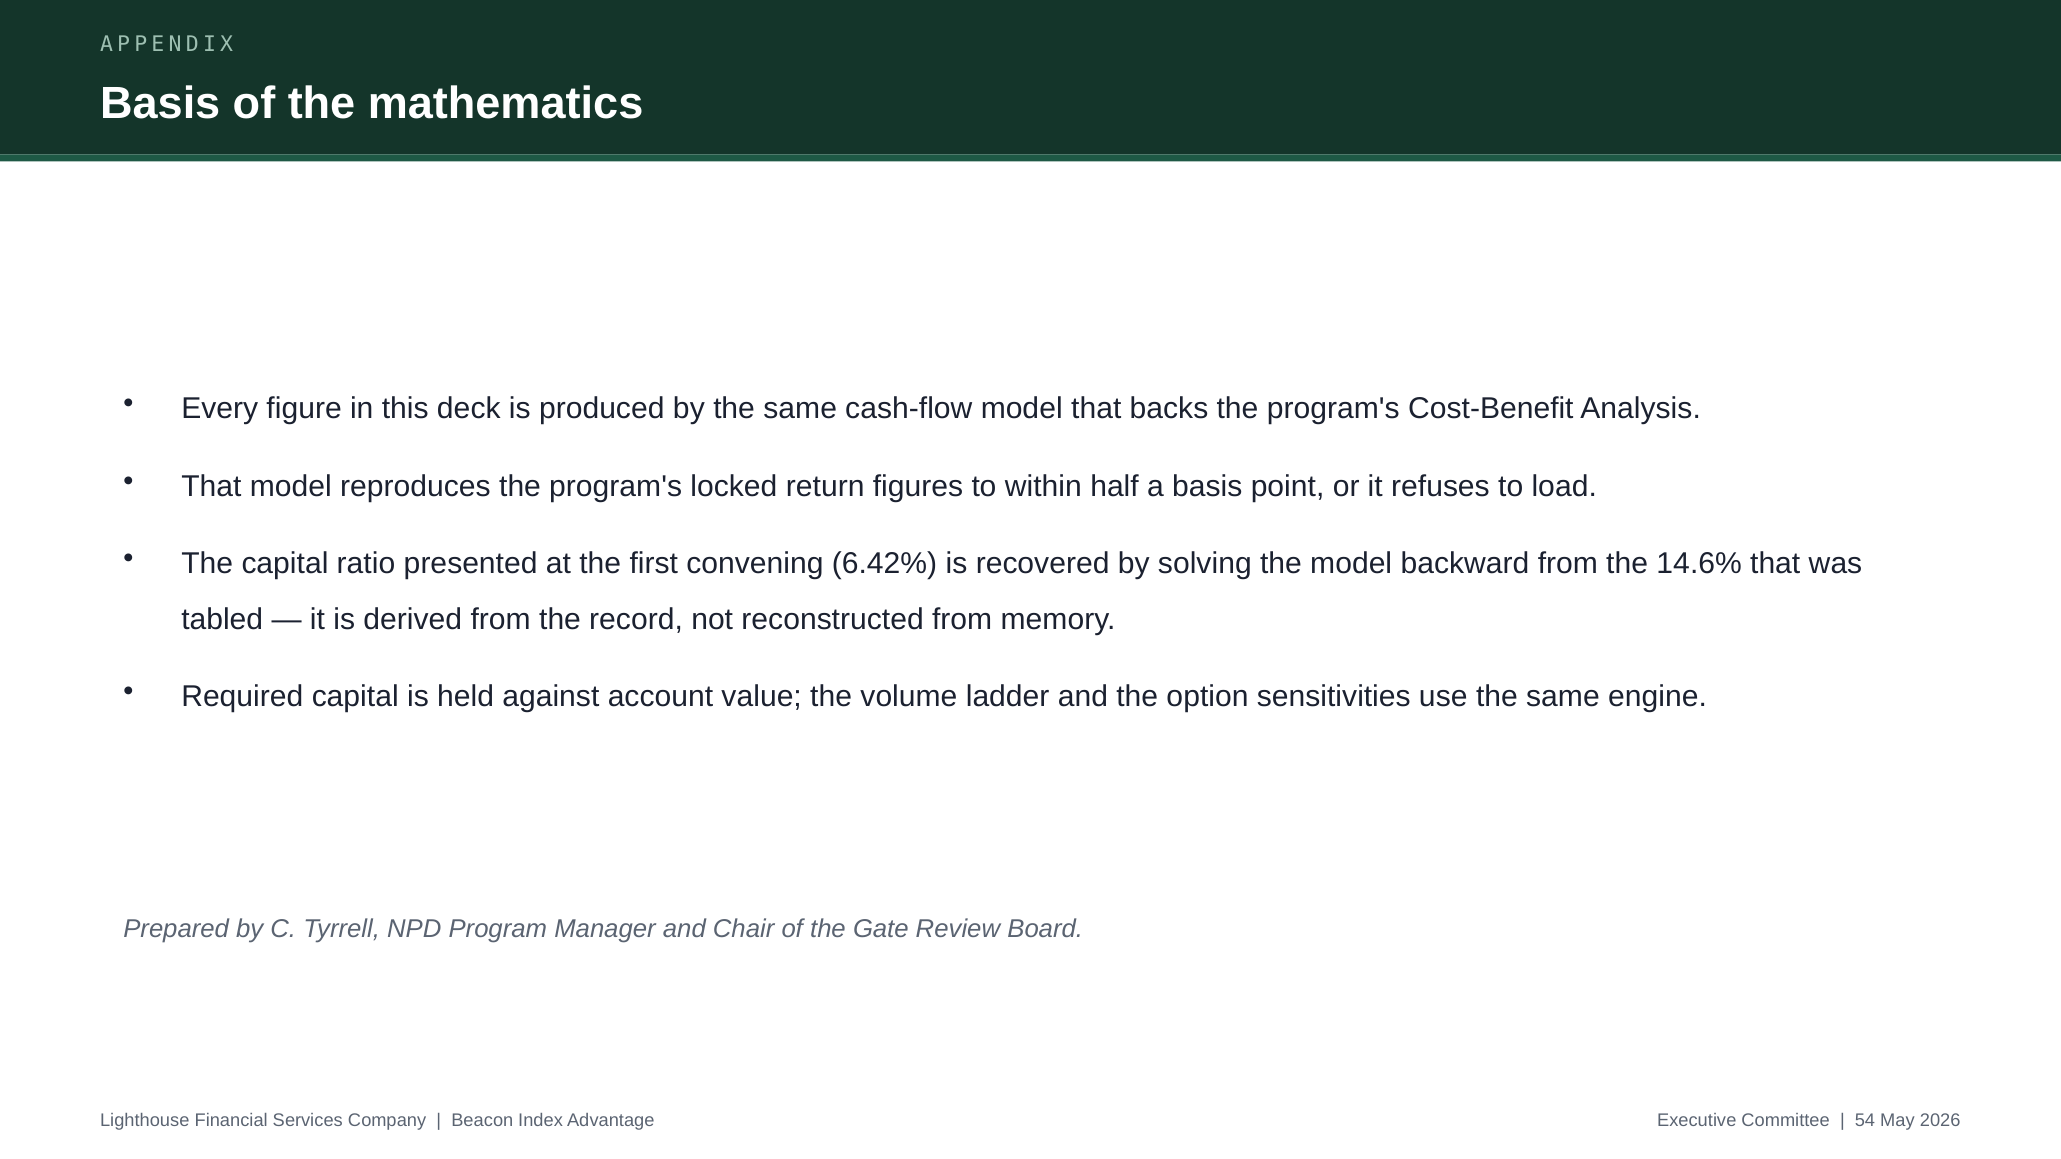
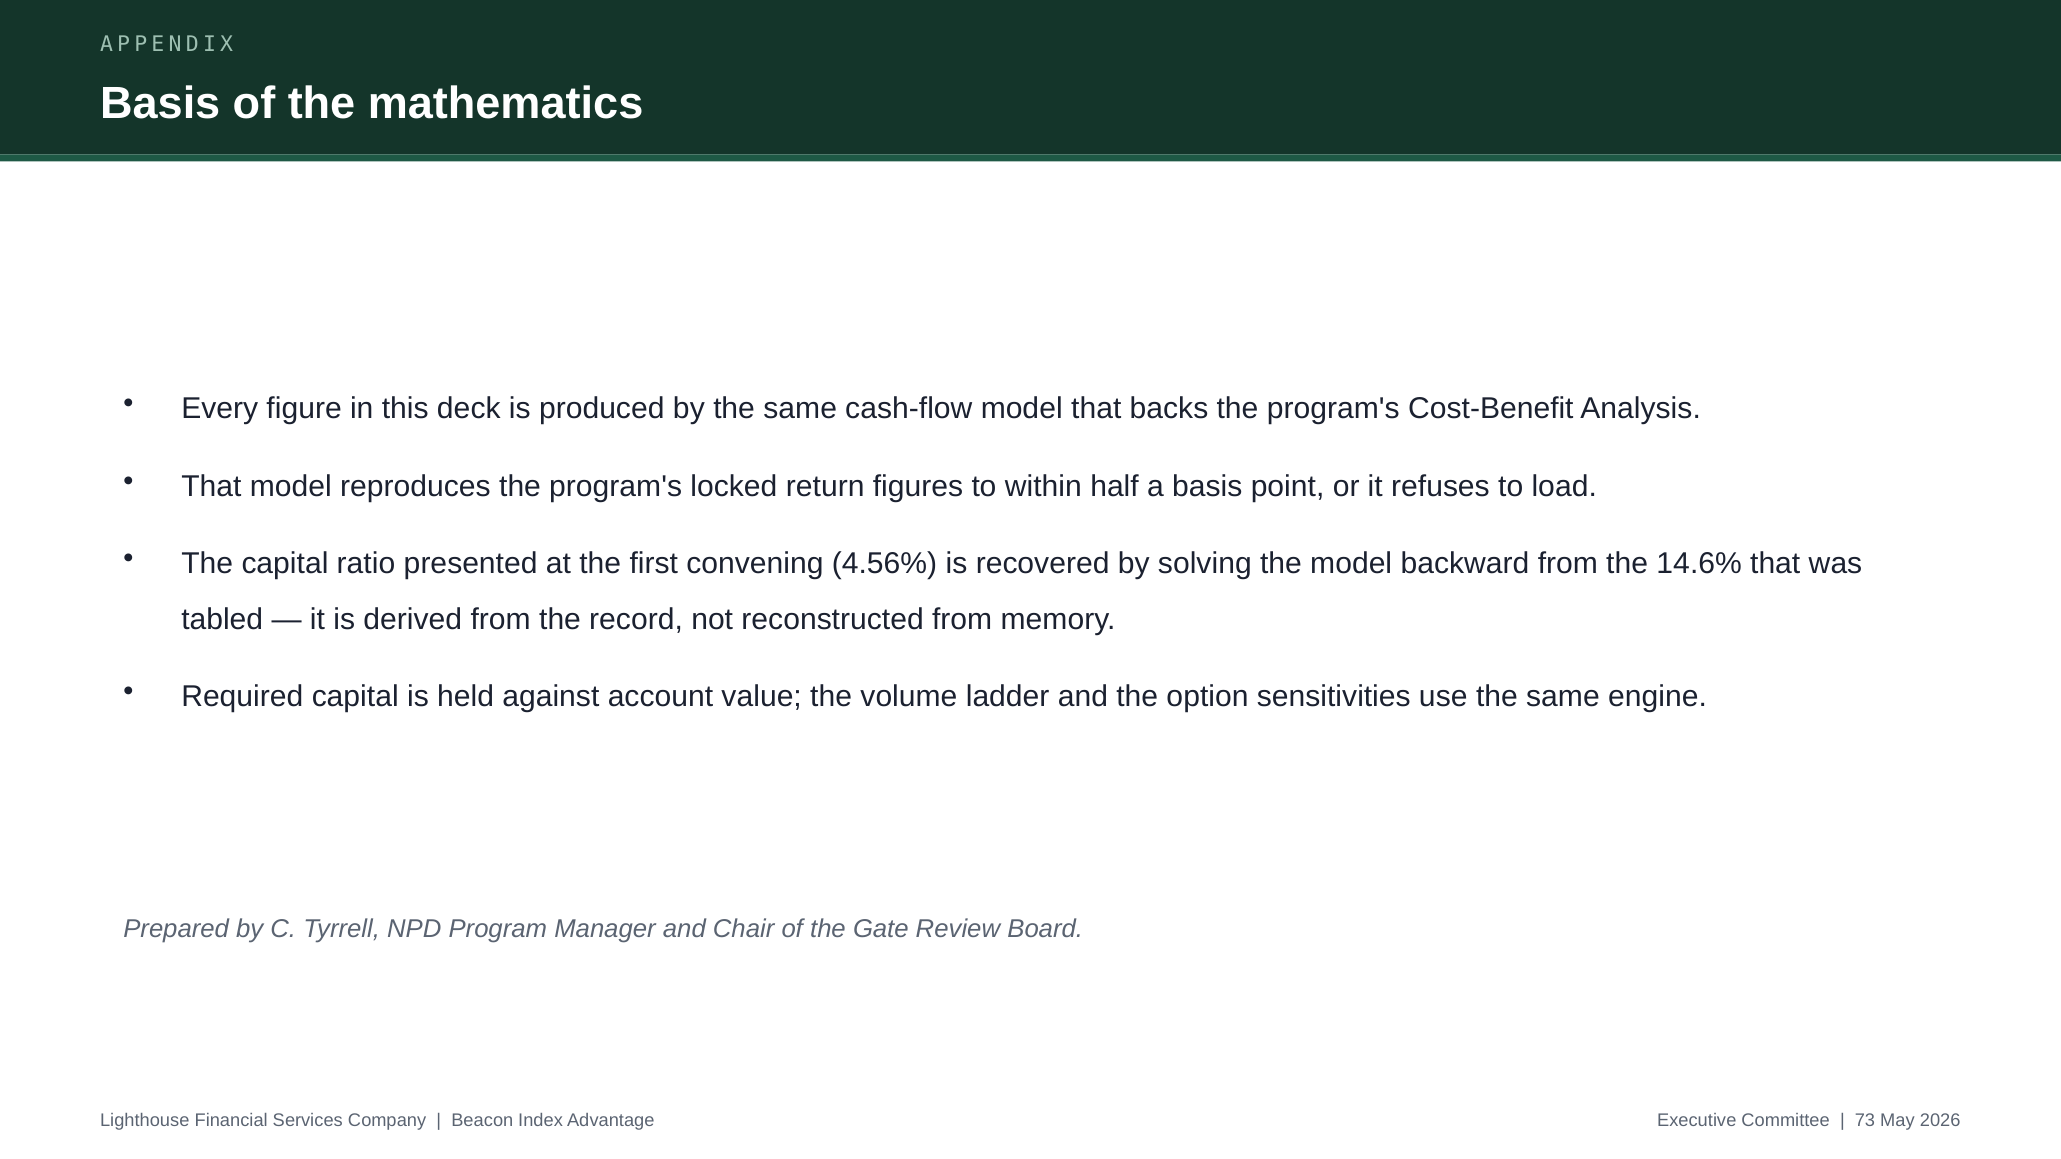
6.42%: 6.42% -> 4.56%
54: 54 -> 73
